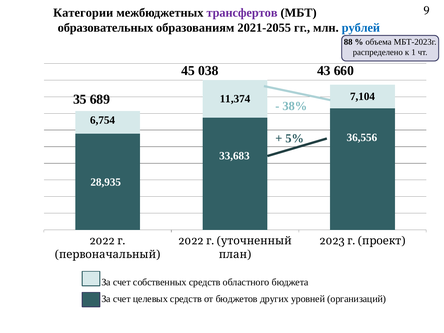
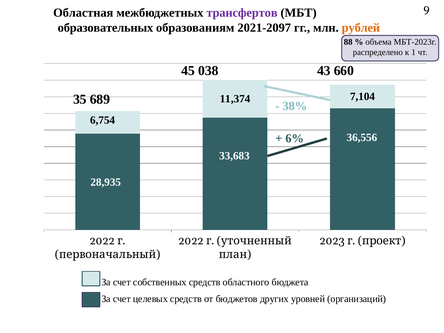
Категории: Категории -> Областная
2021-2055: 2021-2055 -> 2021-2097
рублей colour: blue -> orange
5%: 5% -> 6%
